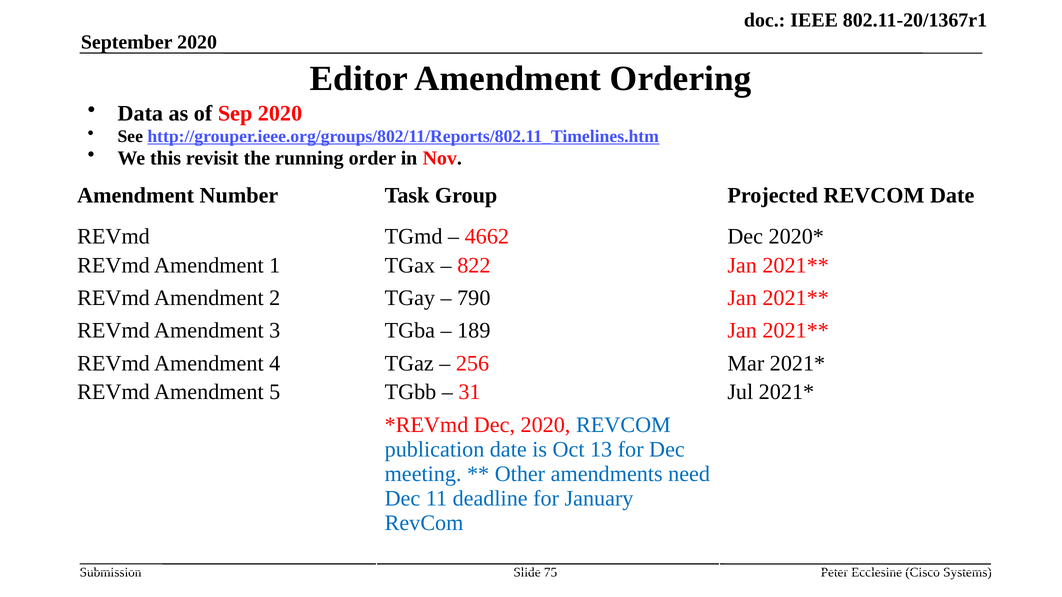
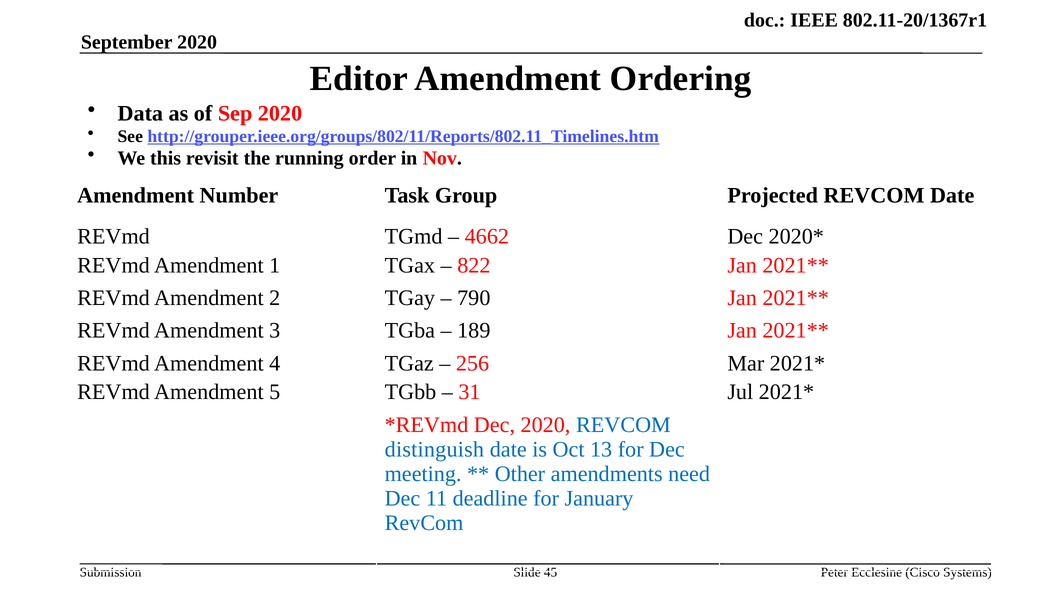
publication: publication -> distinguish
75: 75 -> 45
